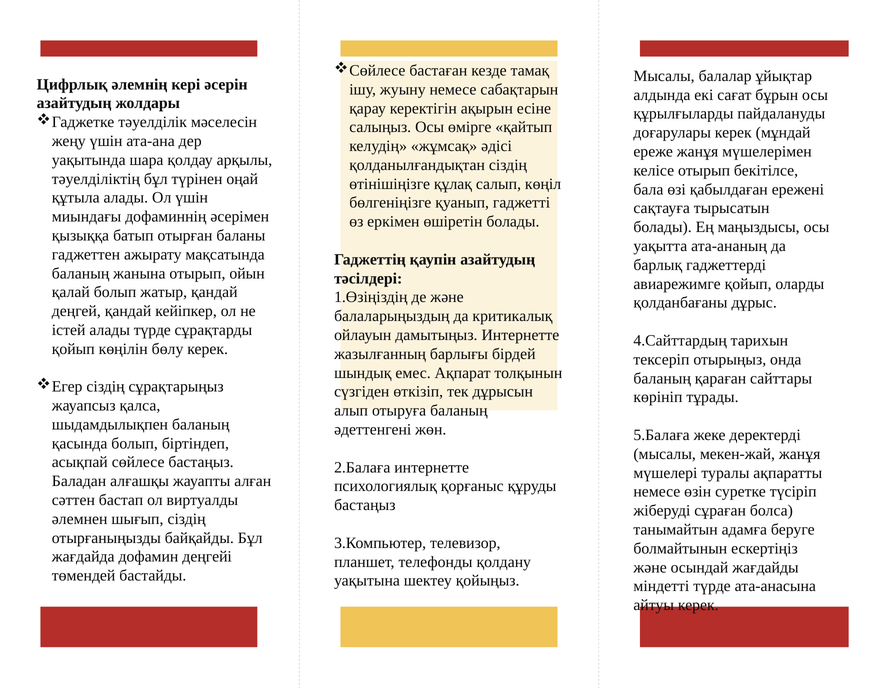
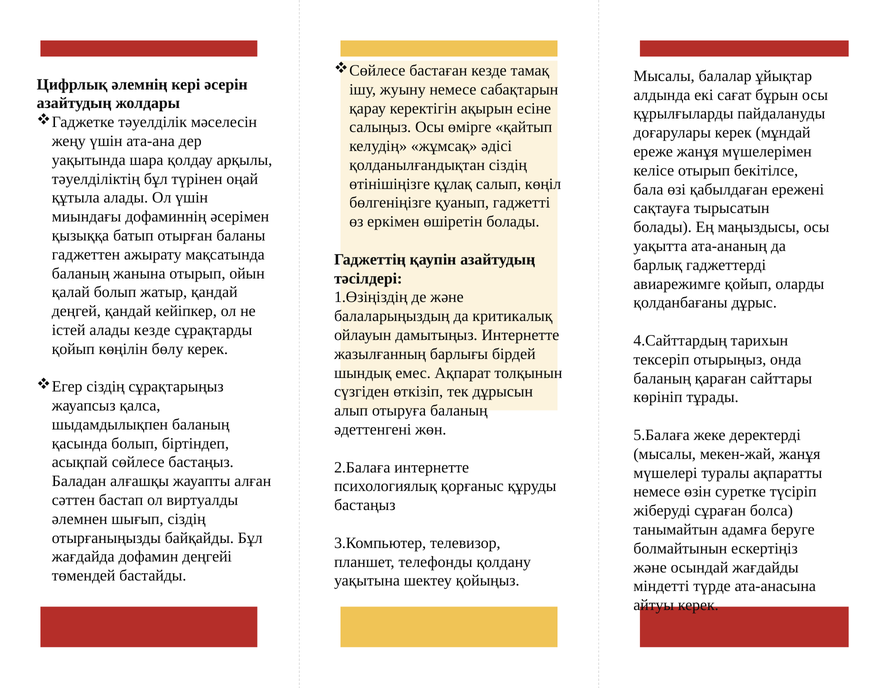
алады түрде: түрде -> кезде
